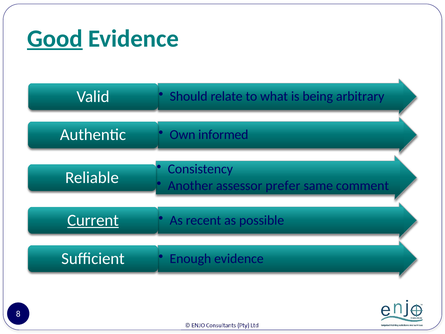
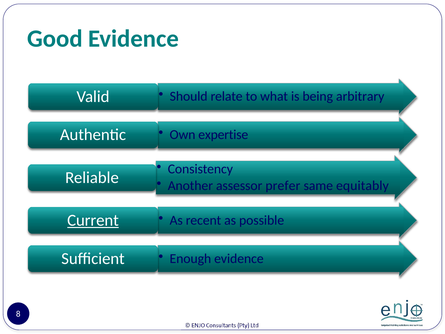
Good underline: present -> none
informed: informed -> expertise
comment: comment -> equitably
